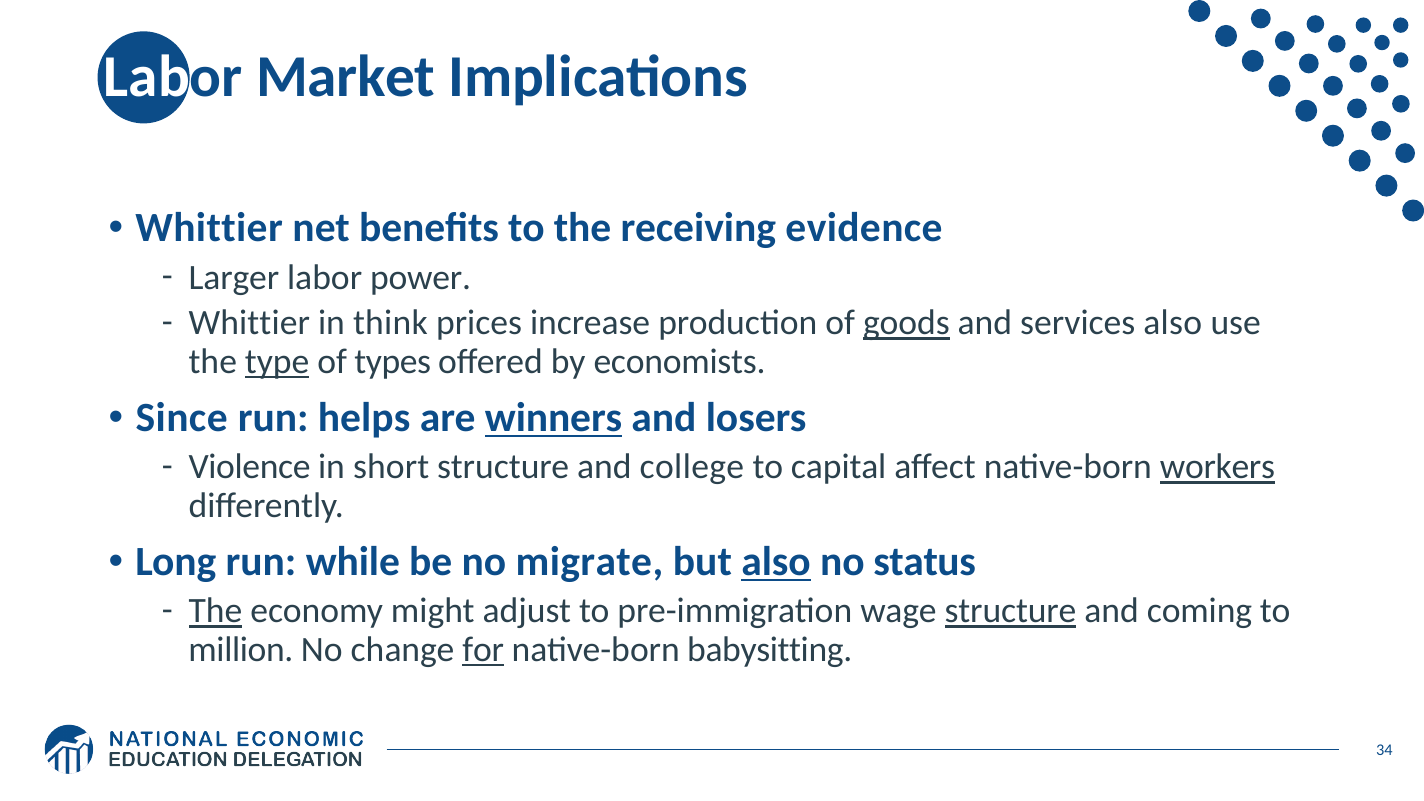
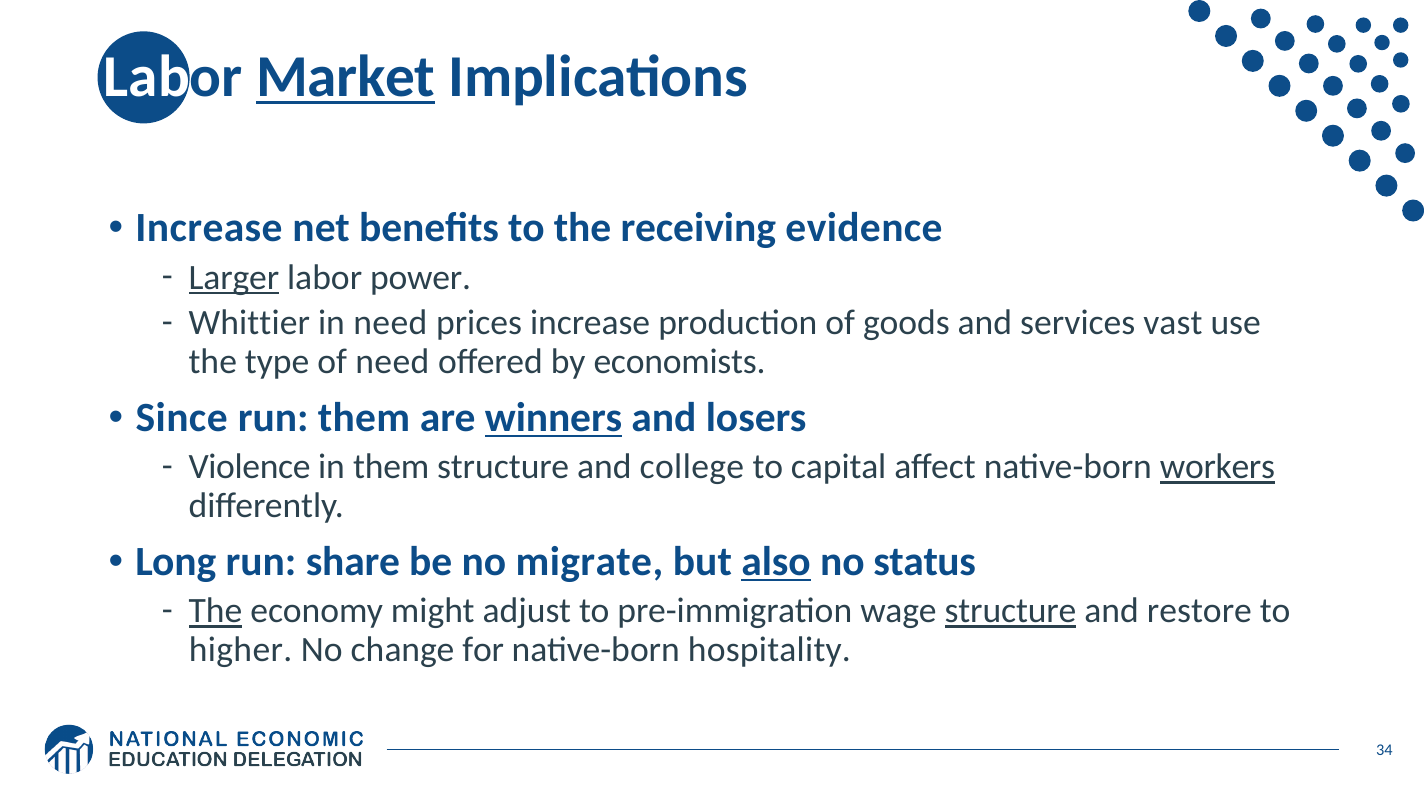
Market underline: none -> present
Whittier at (209, 228): Whittier -> Increase
Larger underline: none -> present
in think: think -> need
goods underline: present -> none
services also: also -> vast
type underline: present -> none
of types: types -> need
run helps: helps -> them
in short: short -> them
while: while -> share
coming: coming -> restore
million: million -> higher
for underline: present -> none
babysitting: babysitting -> hospitality
